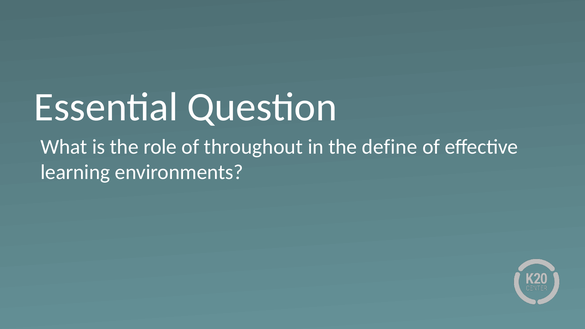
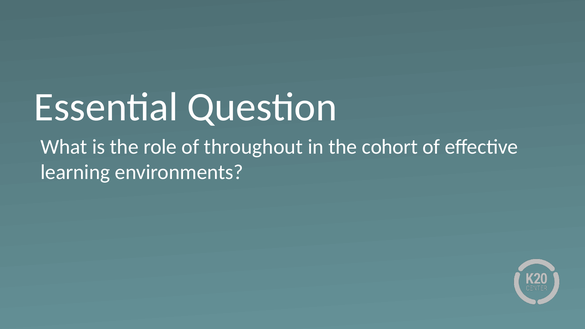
define: define -> cohort
